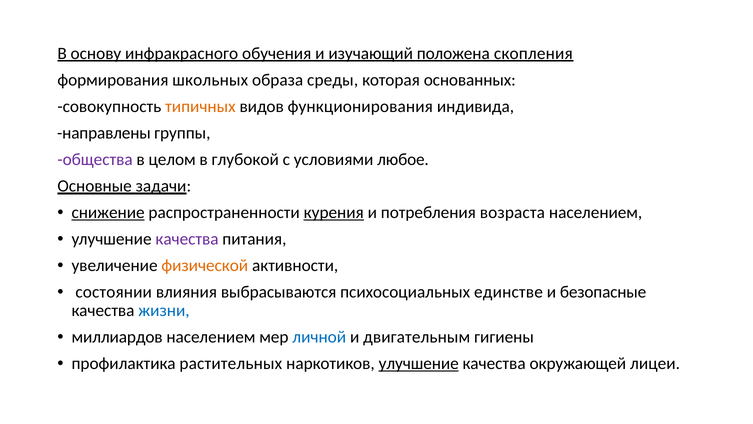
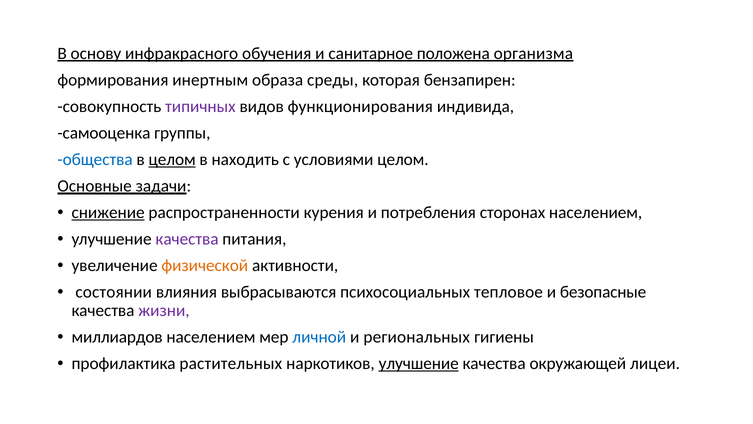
изучающий: изучающий -> санитарное
скопления: скопления -> организма
школьных: школьных -> инертным
основанных: основанных -> бензапирен
типичных colour: orange -> purple
направлены: направлены -> самооценка
общества colour: purple -> blue
целом at (172, 159) underline: none -> present
глубокой: глубокой -> находить
условиями любое: любое -> целом
курения underline: present -> none
возраста: возраста -> сторонах
единстве: единстве -> тепловое
жизни colour: blue -> purple
двигательным: двигательным -> региональных
